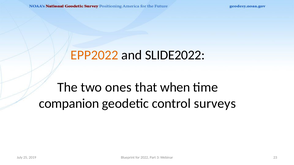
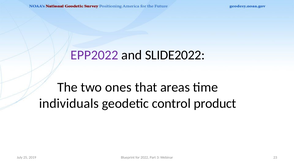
EPP2022 colour: orange -> purple
when: when -> areas
companion: companion -> individuals
surveys: surveys -> product
